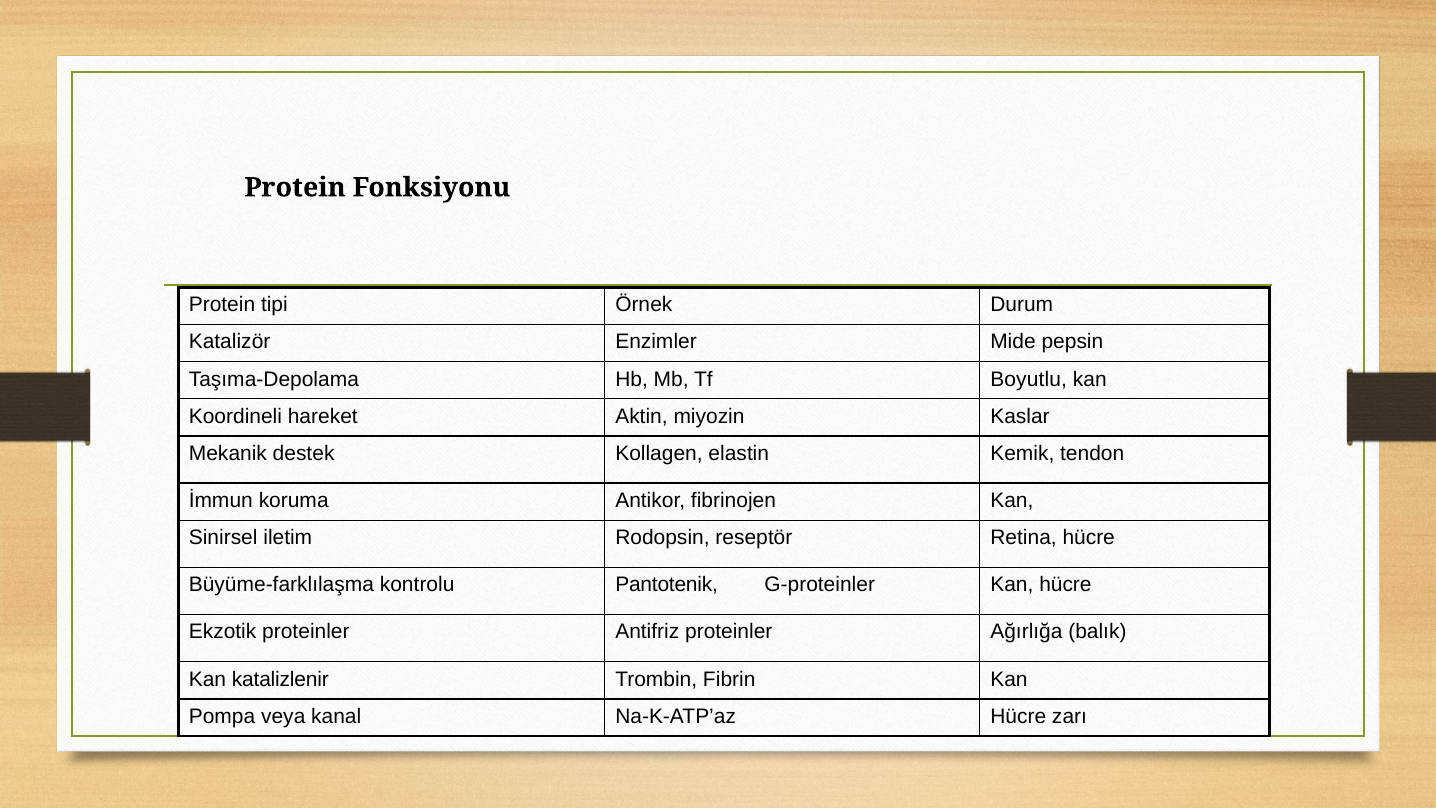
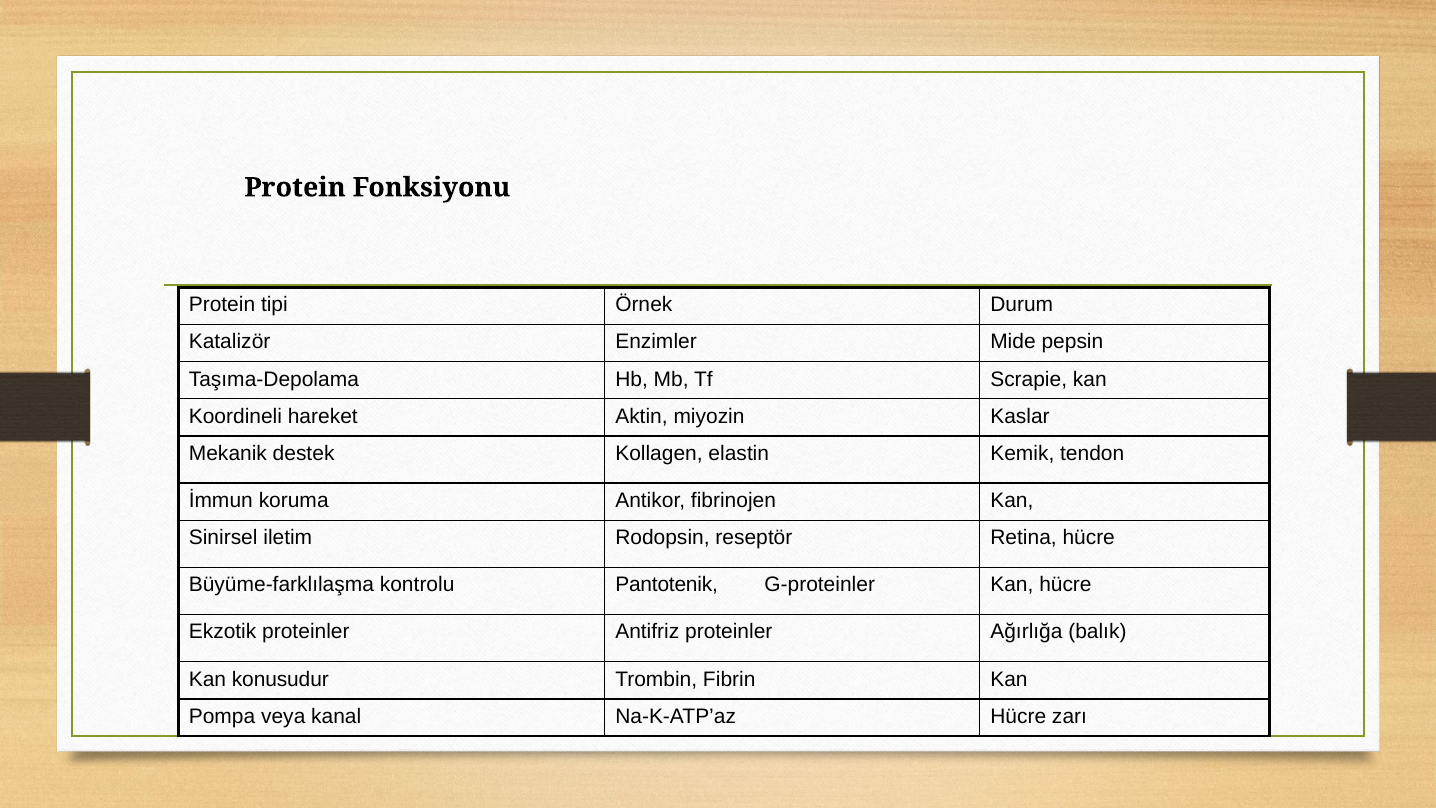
Boyutlu: Boyutlu -> Scrapie
katalizlenir: katalizlenir -> konusudur
